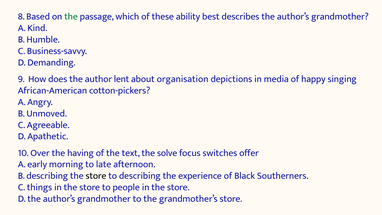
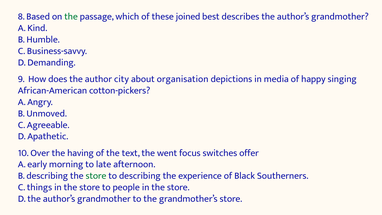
ability: ability -> joined
lent: lent -> city
solve: solve -> went
store at (96, 176) colour: black -> green
